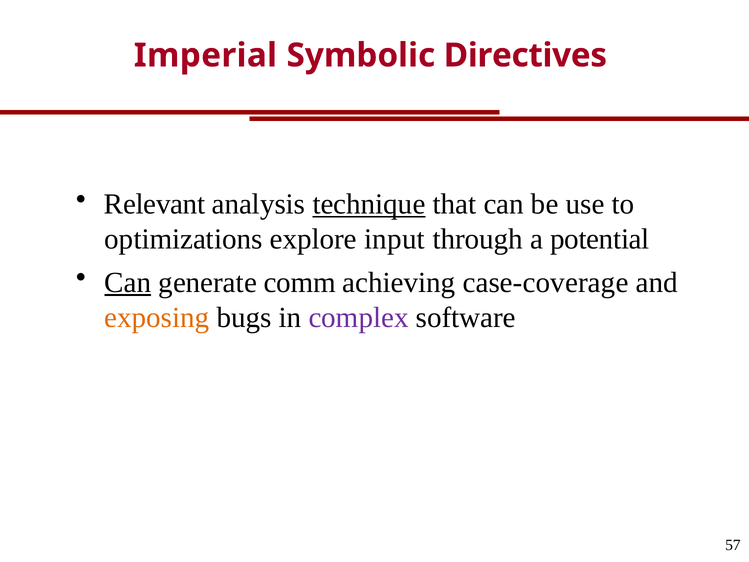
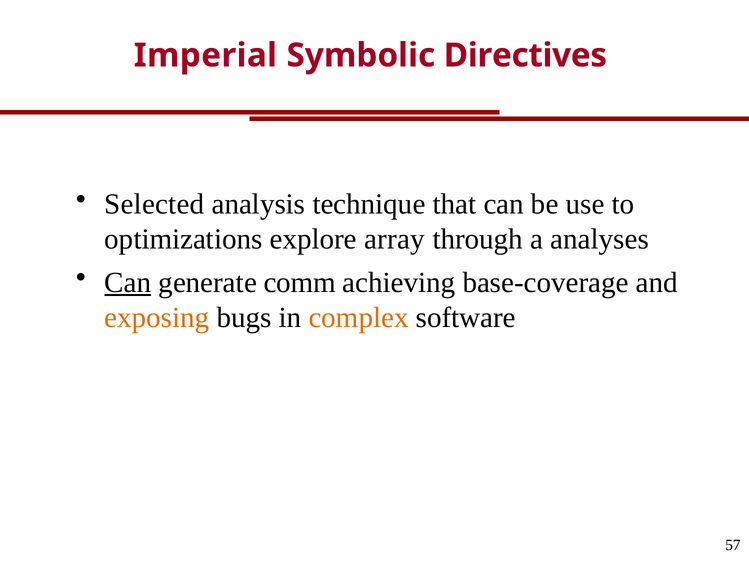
Relevant: Relevant -> Selected
technique underline: present -> none
input: input -> array
potential: potential -> analyses
case-coverage: case-coverage -> base-coverage
complex colour: purple -> orange
